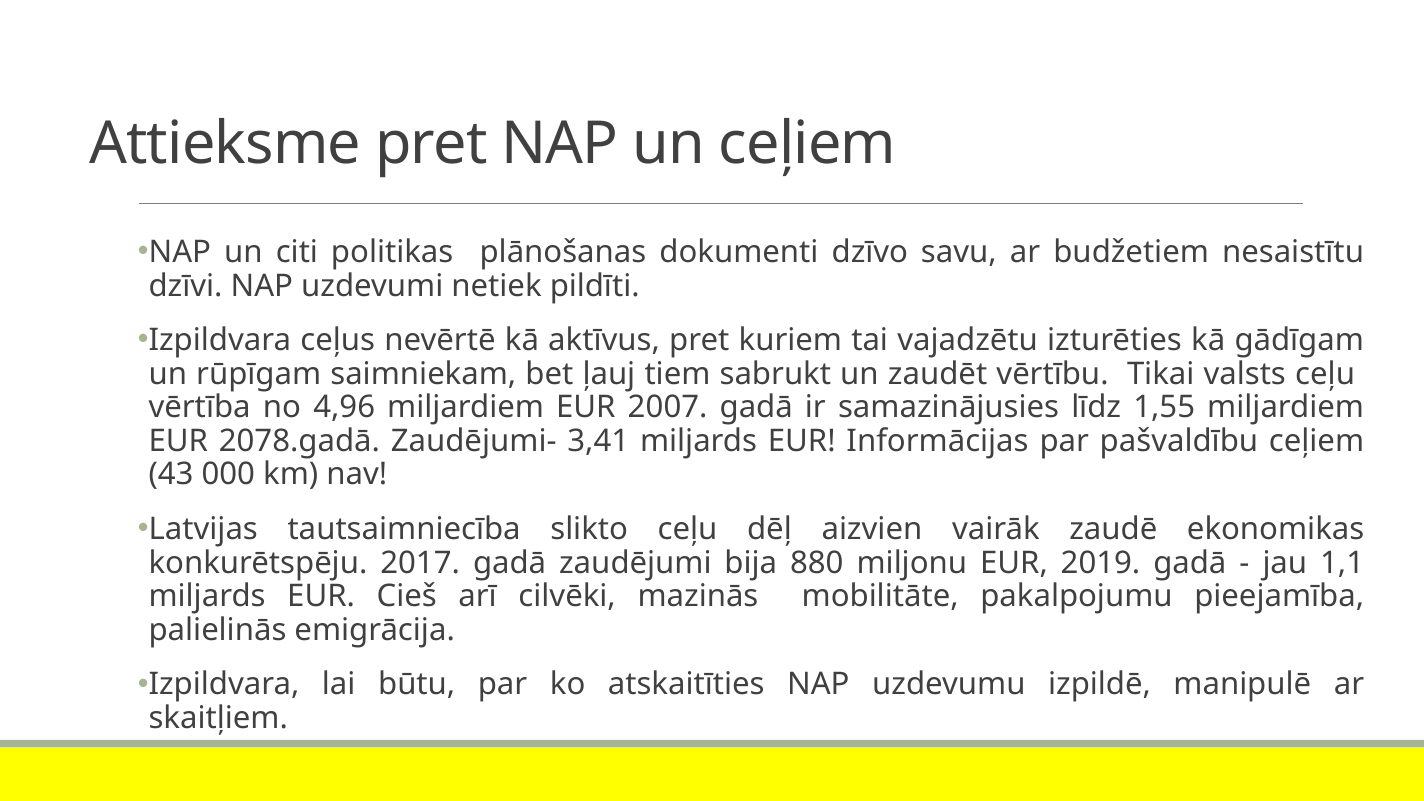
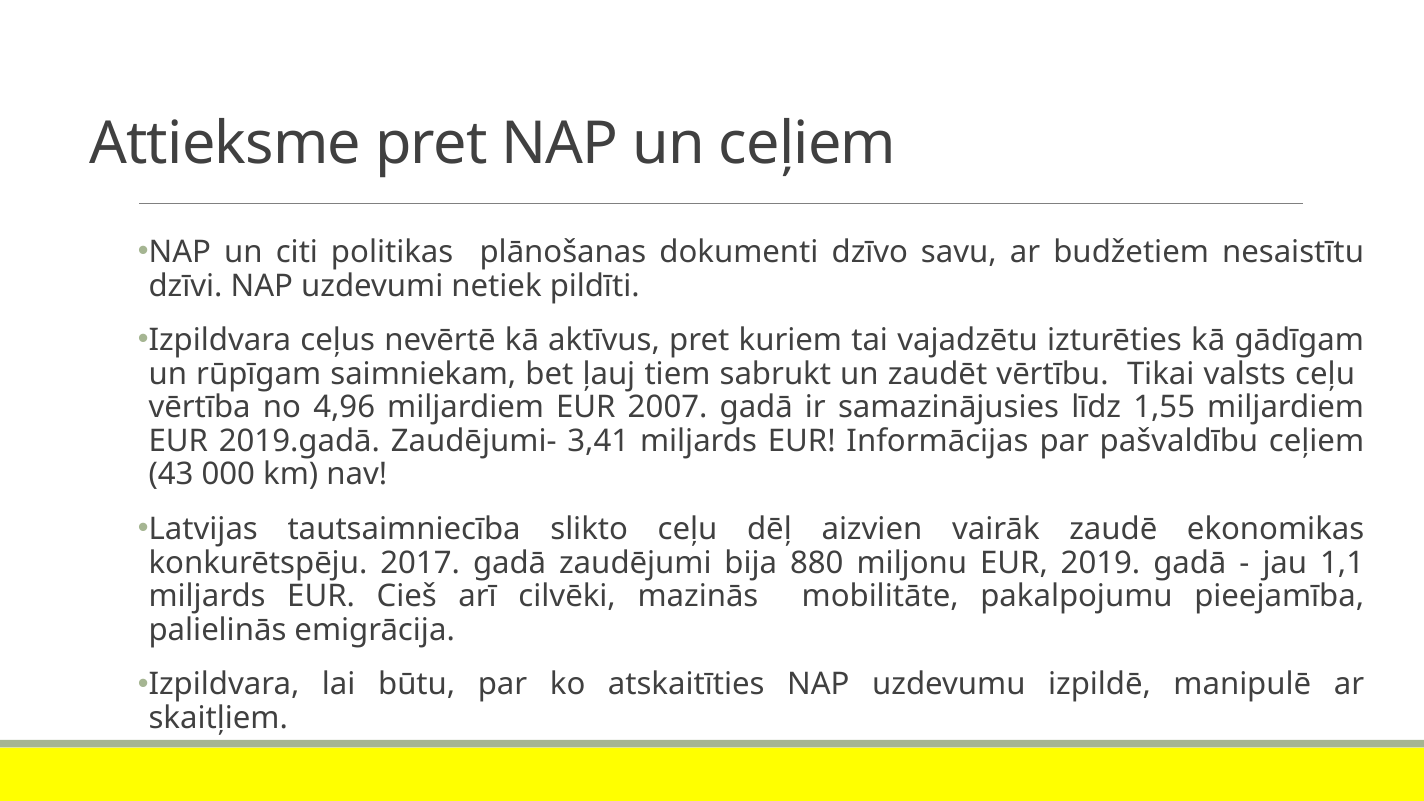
2078.gadā: 2078.gadā -> 2019.gadā
